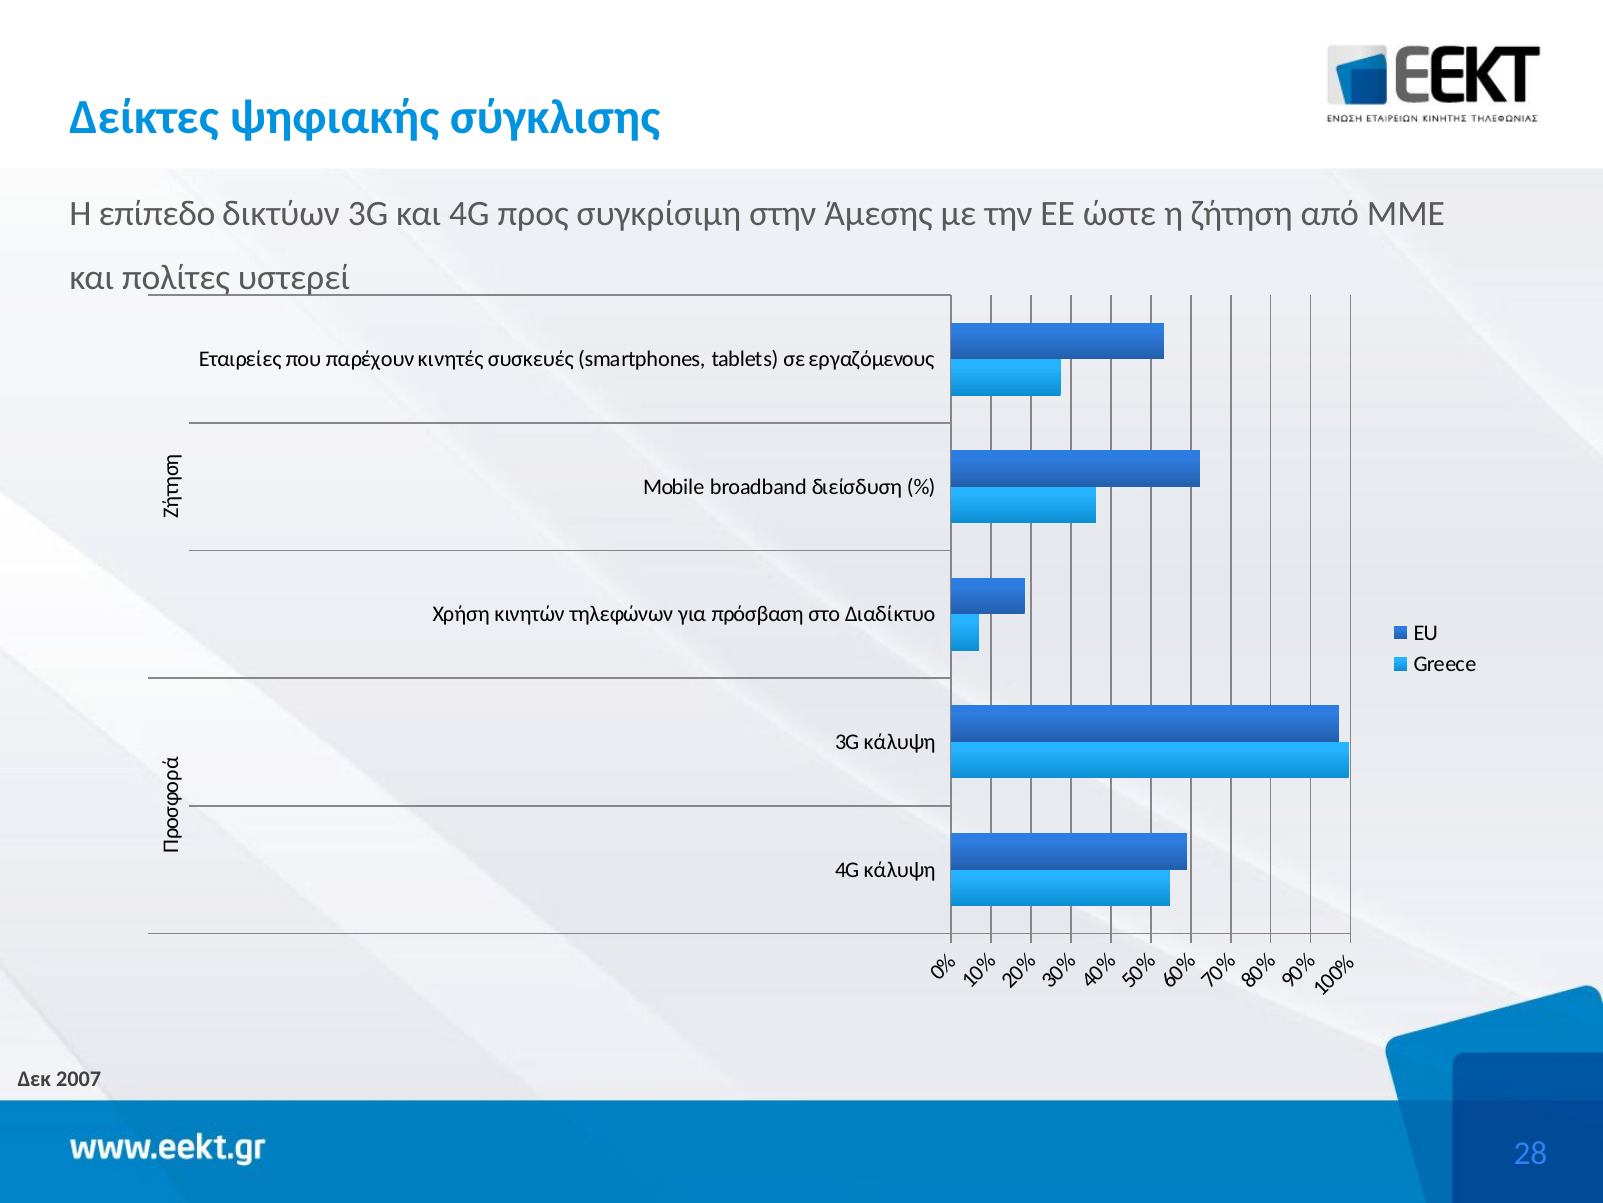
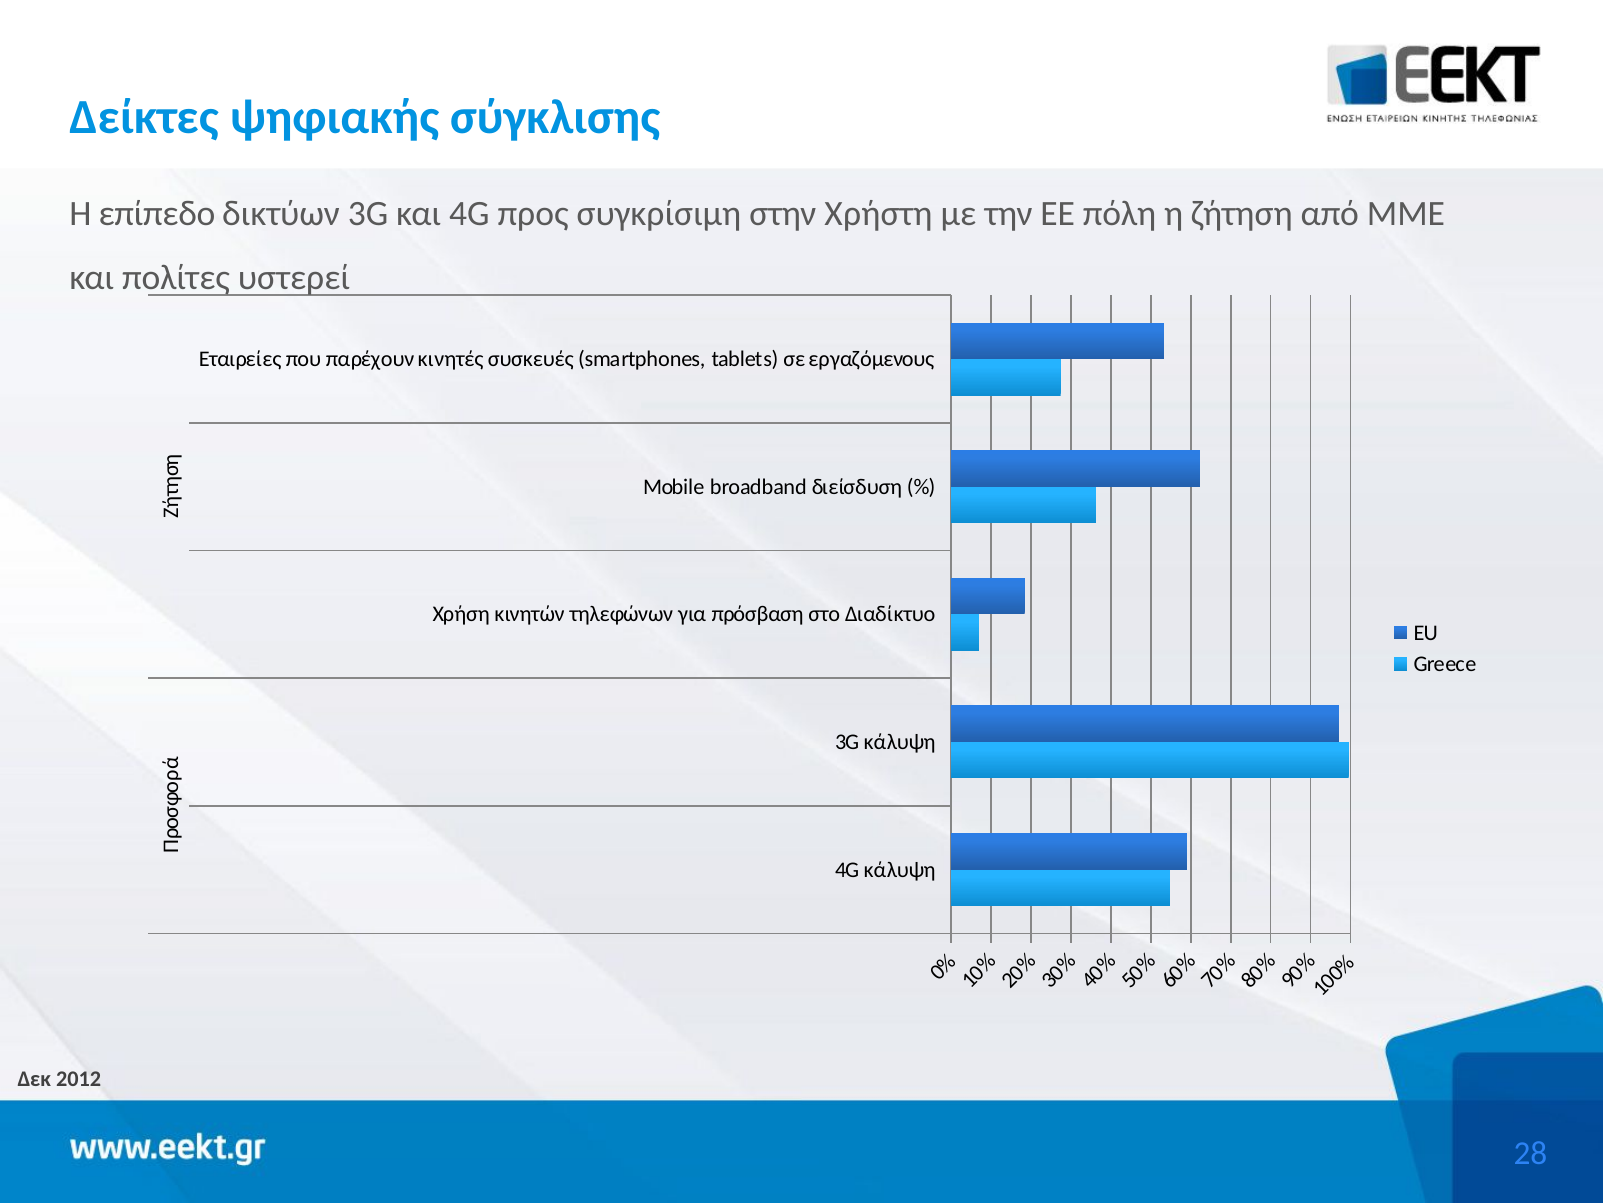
Άμεσης: Άμεσης -> Χρήστη
ώστε: ώστε -> πόλη
2007: 2007 -> 2012
